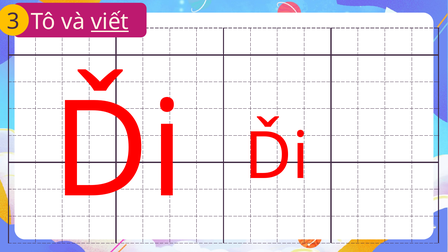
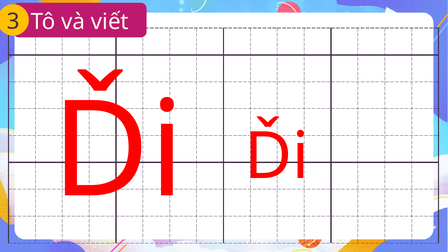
viết underline: present -> none
